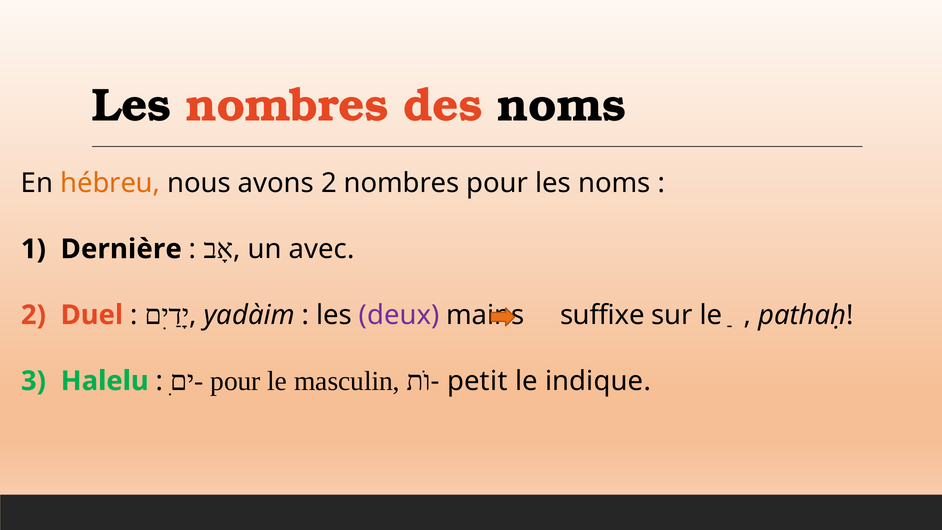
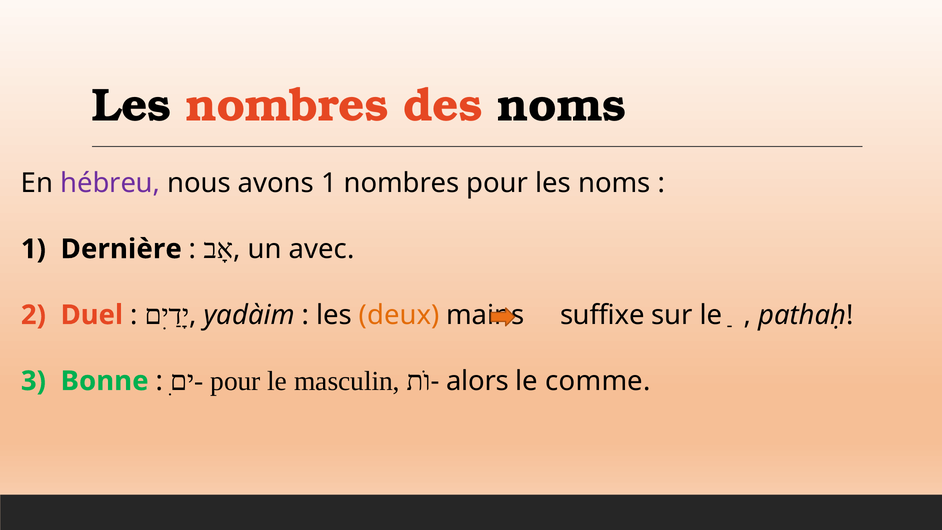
hébreu colour: orange -> purple
avons 2: 2 -> 1
deux colour: purple -> orange
Halelu: Halelu -> Bonne
petit: petit -> alors
indique: indique -> comme
